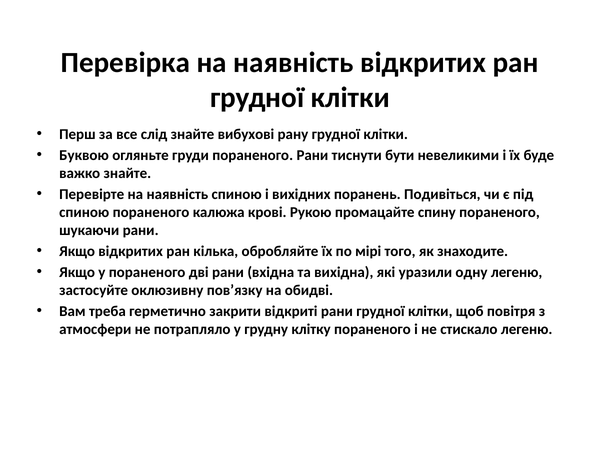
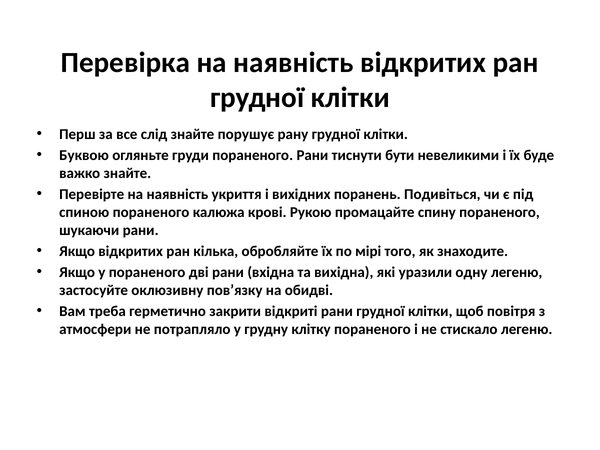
вибухові: вибухові -> порушує
наявність спиною: спиною -> укриття
